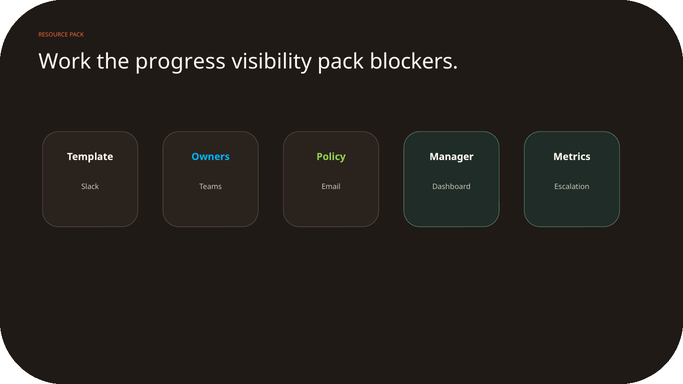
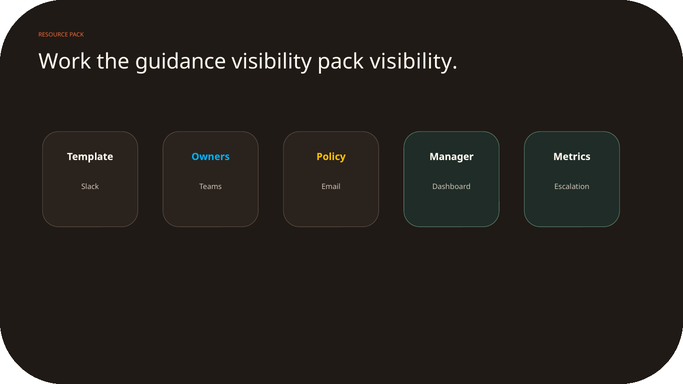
progress: progress -> guidance
pack blockers: blockers -> visibility
Policy colour: light green -> yellow
